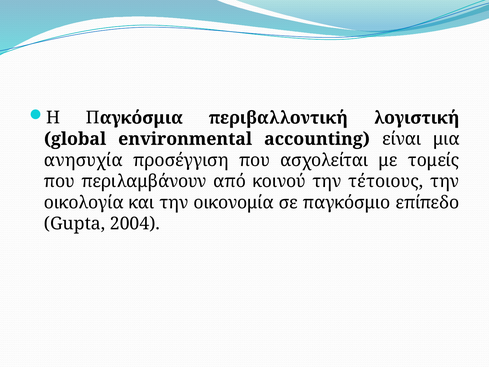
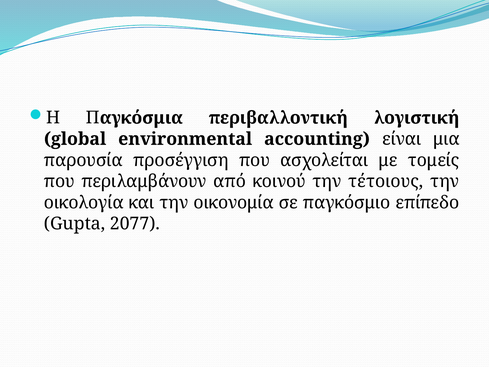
ανησυχία: ανησυχία -> παρουσία
2004: 2004 -> 2077
